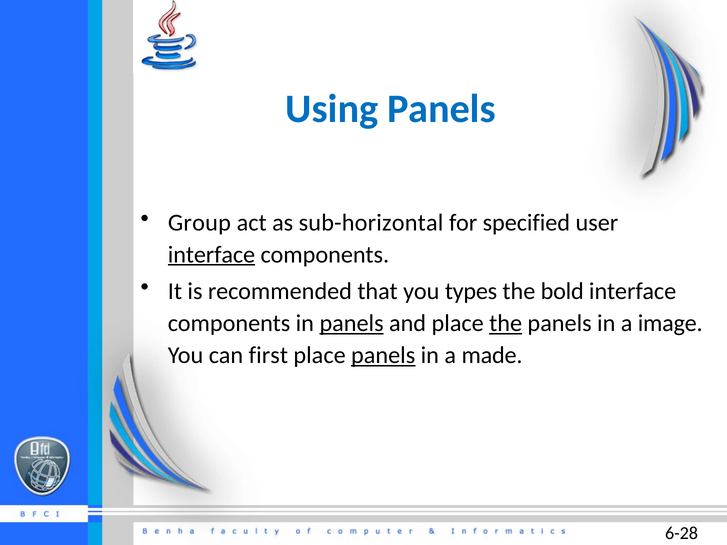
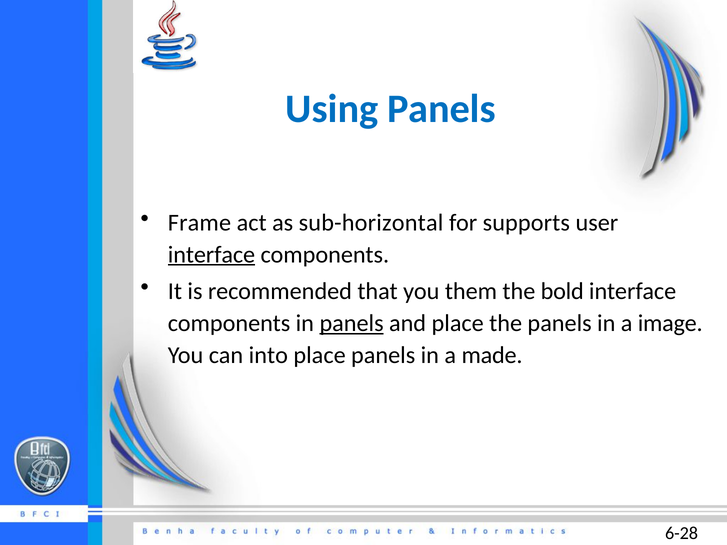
Group: Group -> Frame
specified: specified -> supports
types: types -> them
the at (506, 323) underline: present -> none
first: first -> into
panels at (383, 355) underline: present -> none
